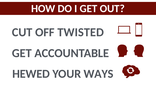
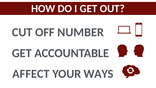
TWISTED: TWISTED -> NUMBER
HEWED: HEWED -> AFFECT
